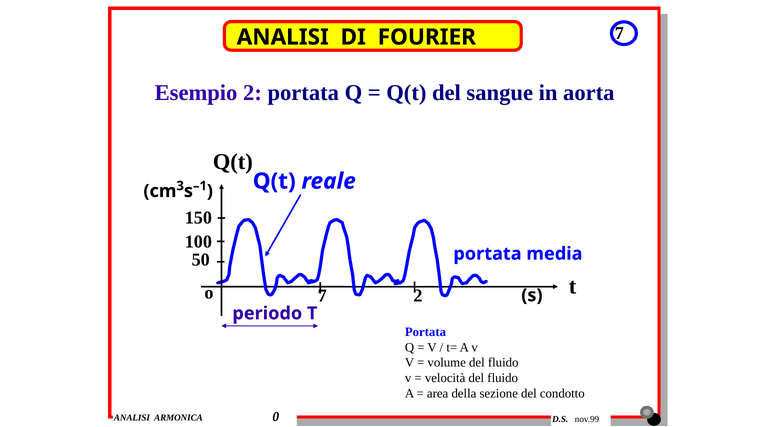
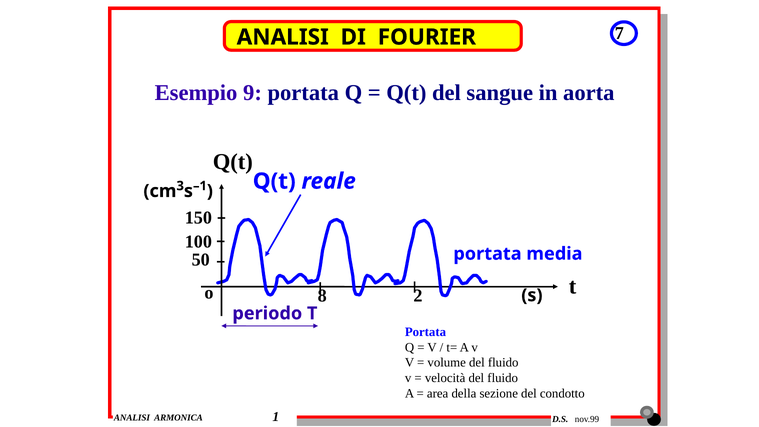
Esempio 2: 2 -> 9
o 7: 7 -> 8
0: 0 -> 1
